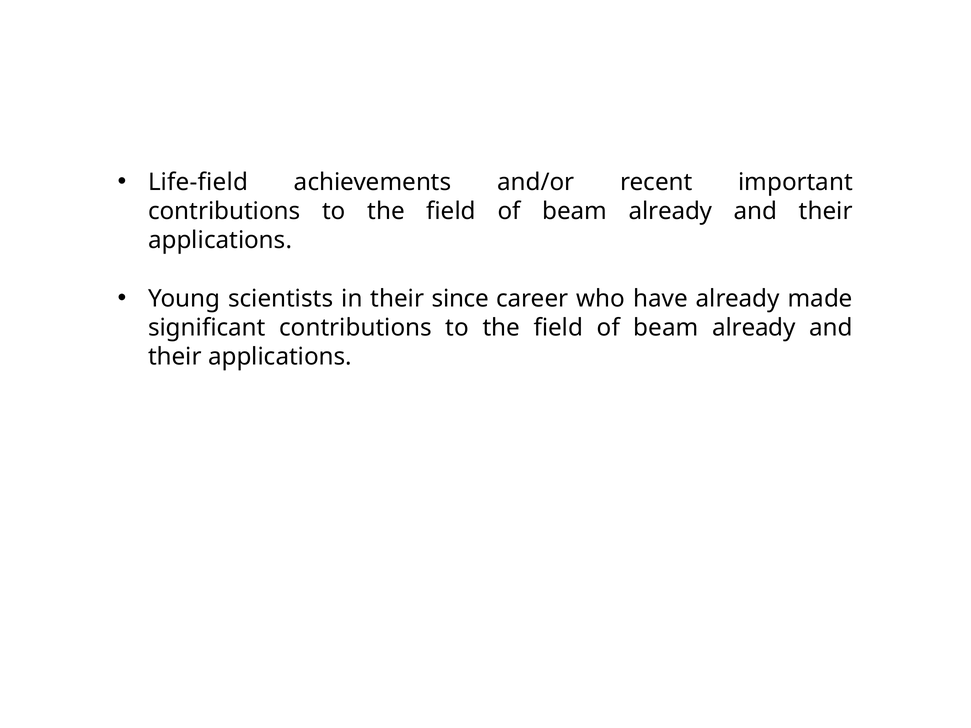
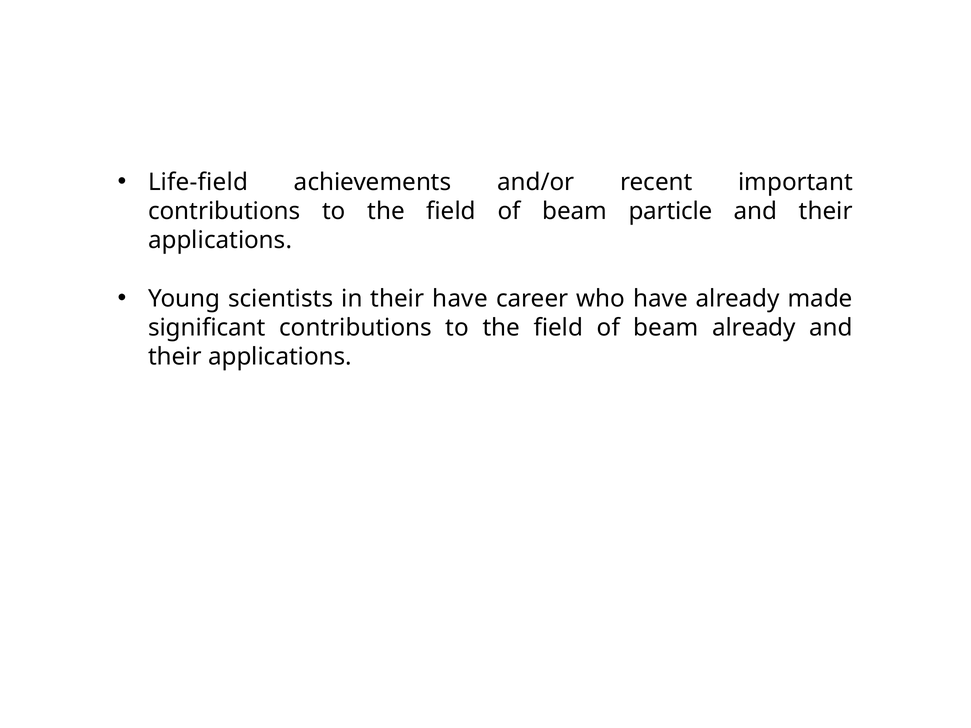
already at (670, 211): already -> particle
their since: since -> have
